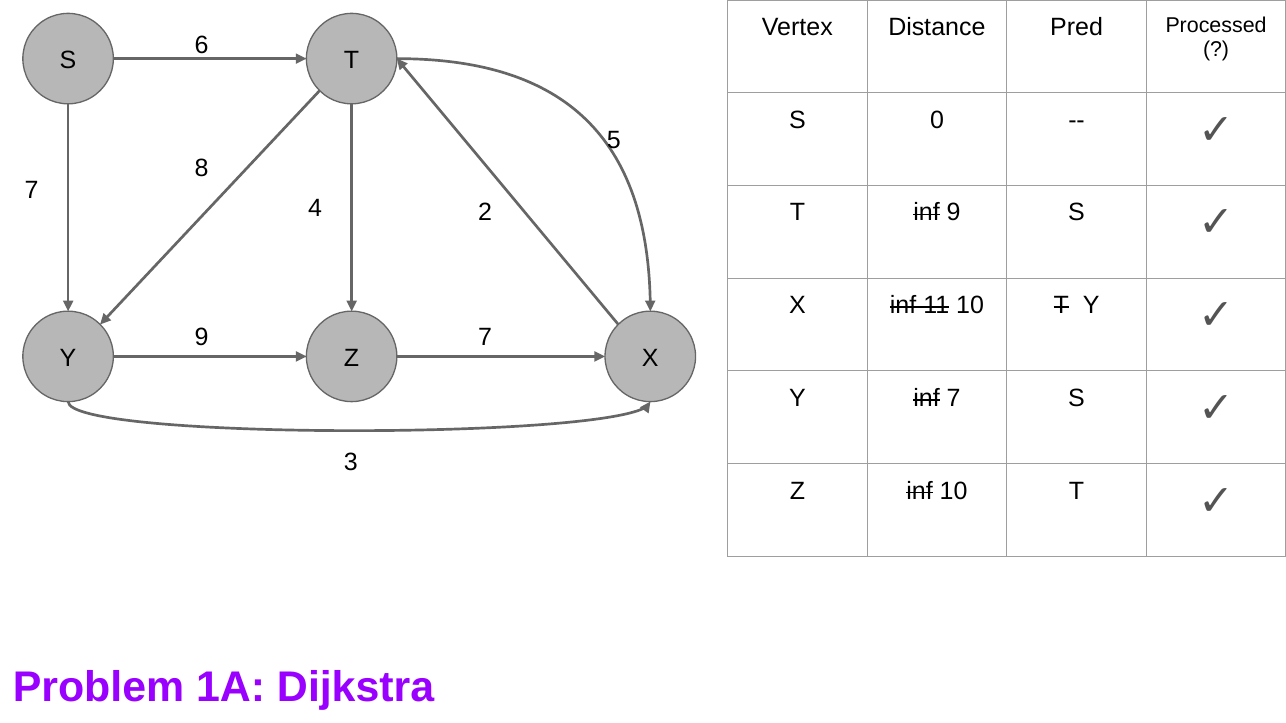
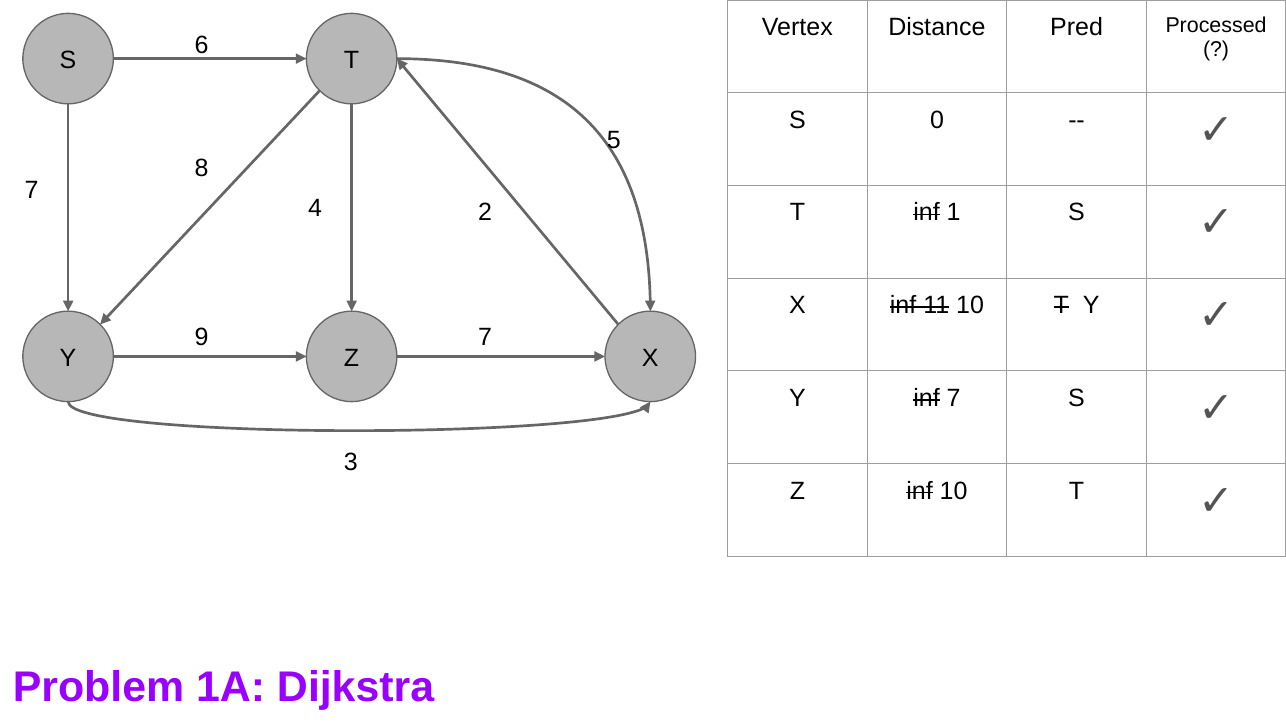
inf 9: 9 -> 1
